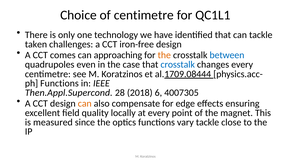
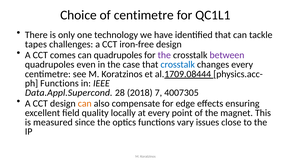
taken: taken -> tapes
can approaching: approaching -> quadrupoles
the at (164, 55) colour: orange -> purple
between colour: blue -> purple
Then.Appl.Supercond: Then.Appl.Supercond -> Data.Appl.Supercond
6: 6 -> 7
vary tackle: tackle -> issues
